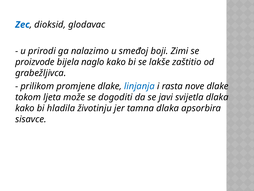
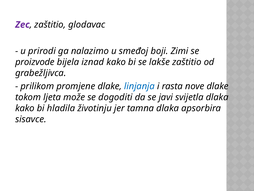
Zec colour: blue -> purple
dioksid at (50, 25): dioksid -> zaštitio
naglo: naglo -> iznad
